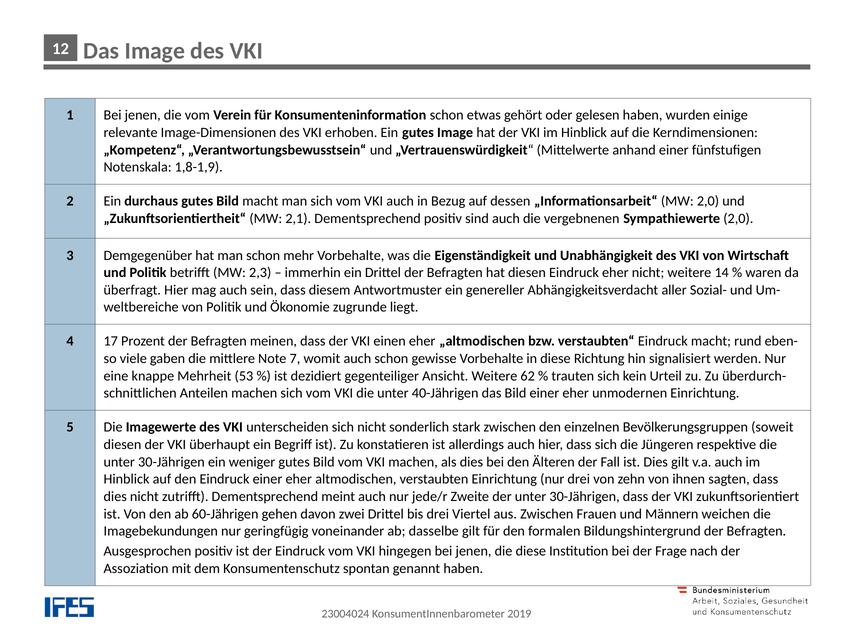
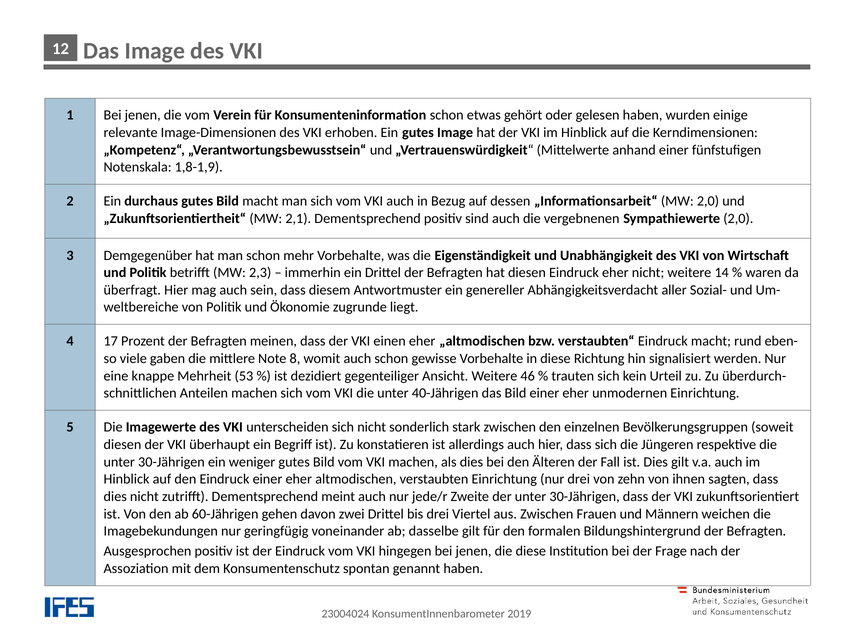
7: 7 -> 8
62: 62 -> 46
